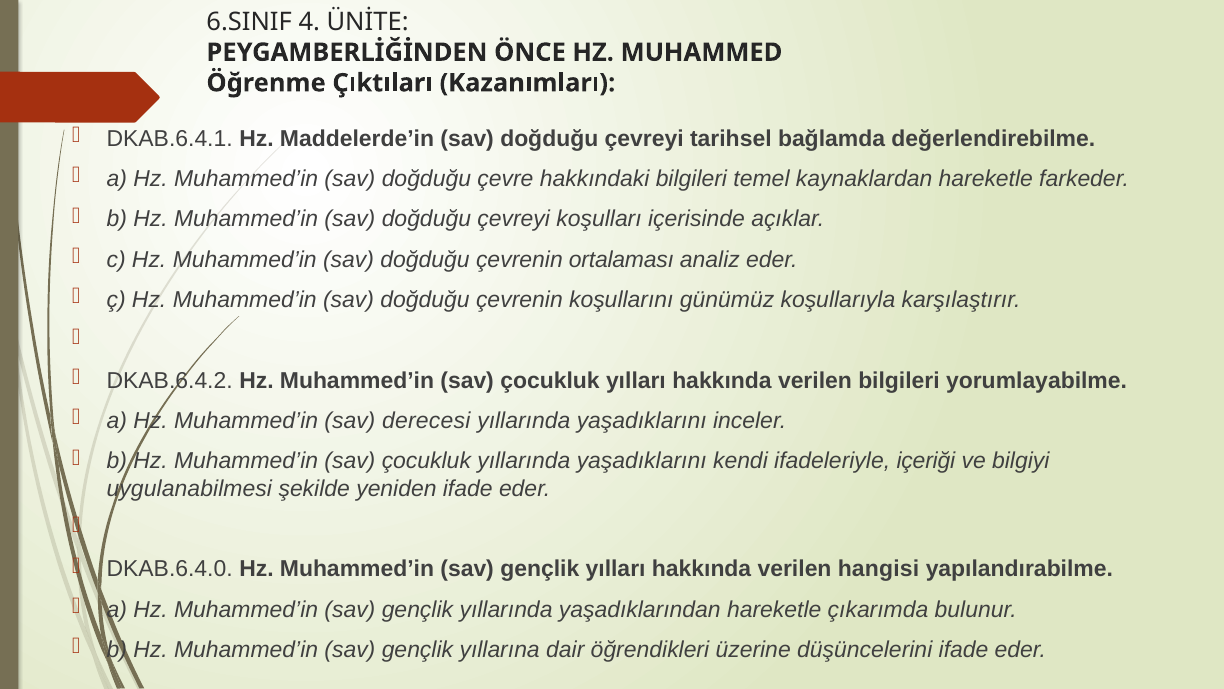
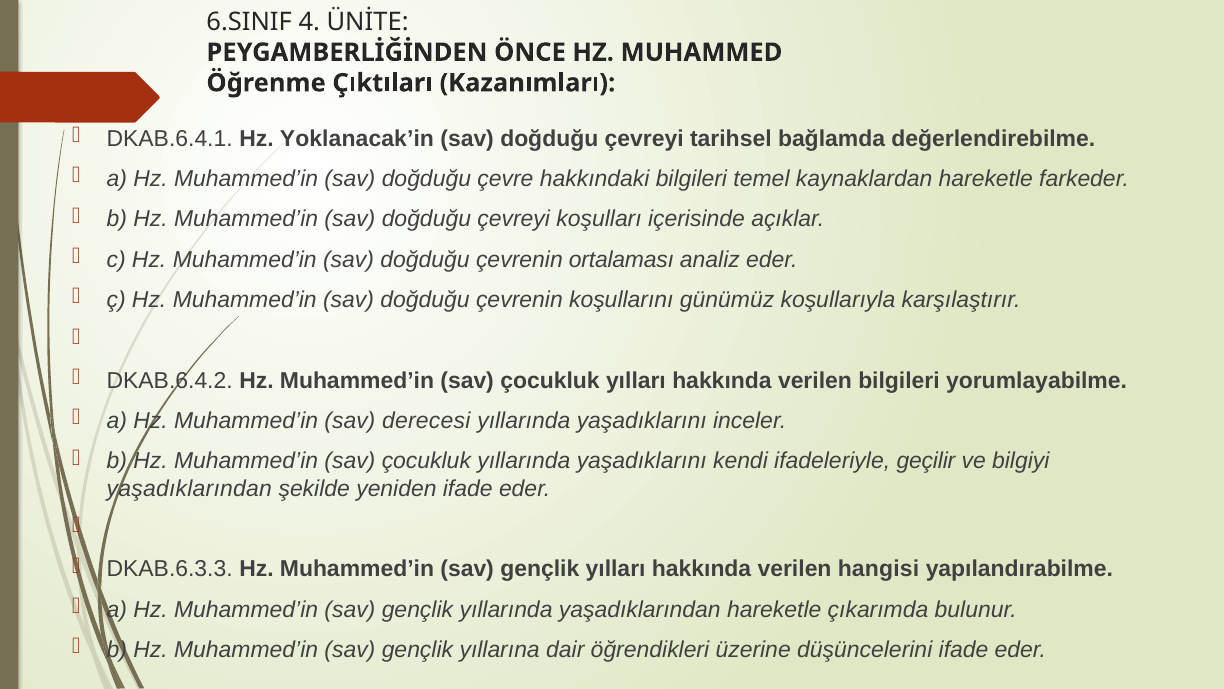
Maddelerde’in: Maddelerde’in -> Yoklanacak’in
içeriği: içeriği -> geçilir
uygulanabilmesi at (189, 488): uygulanabilmesi -> yaşadıklarından
DKAB.6.4.0: DKAB.6.4.0 -> DKAB.6.3.3
